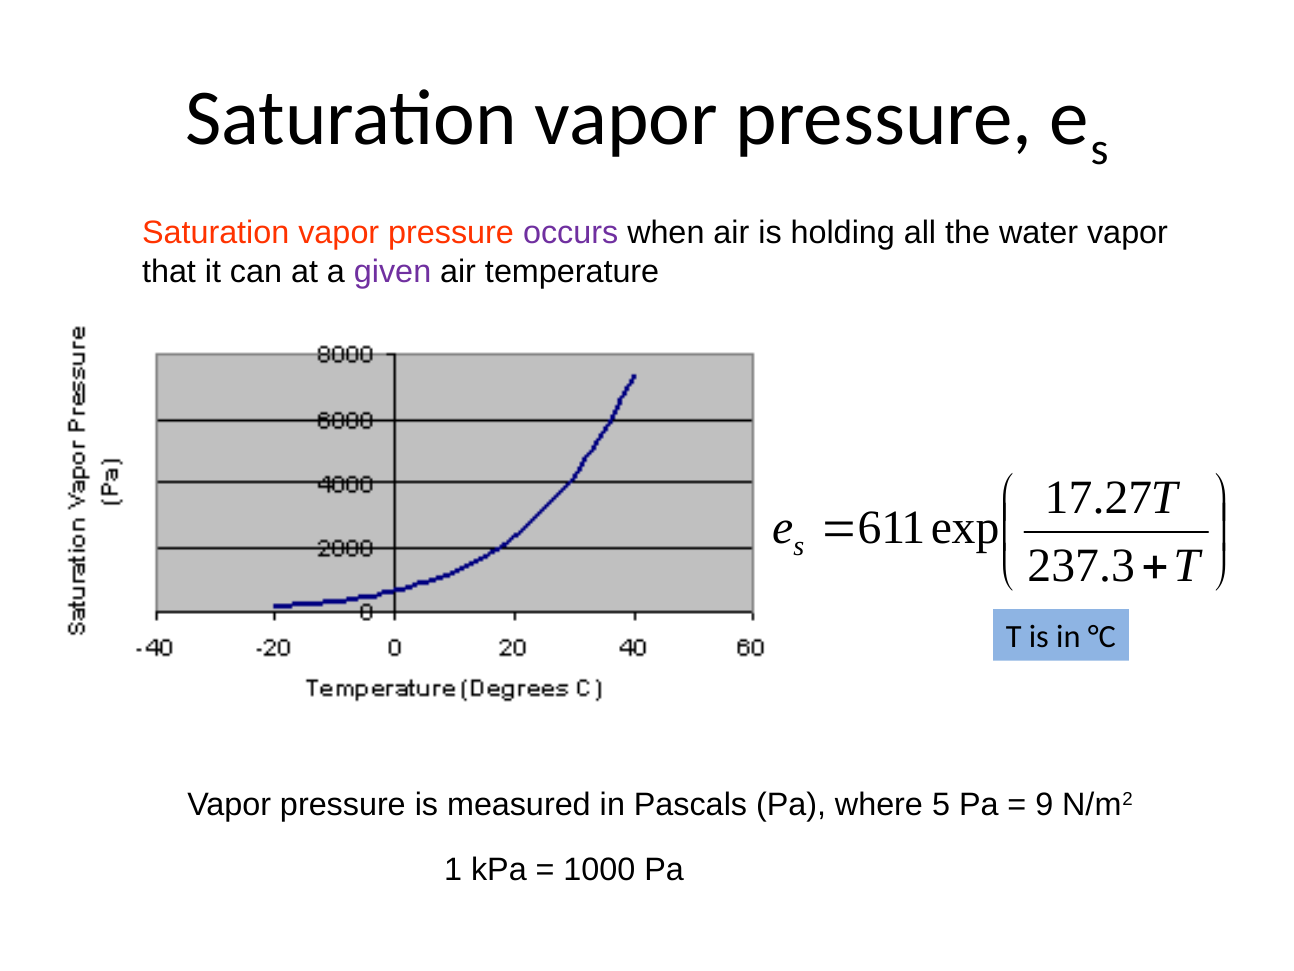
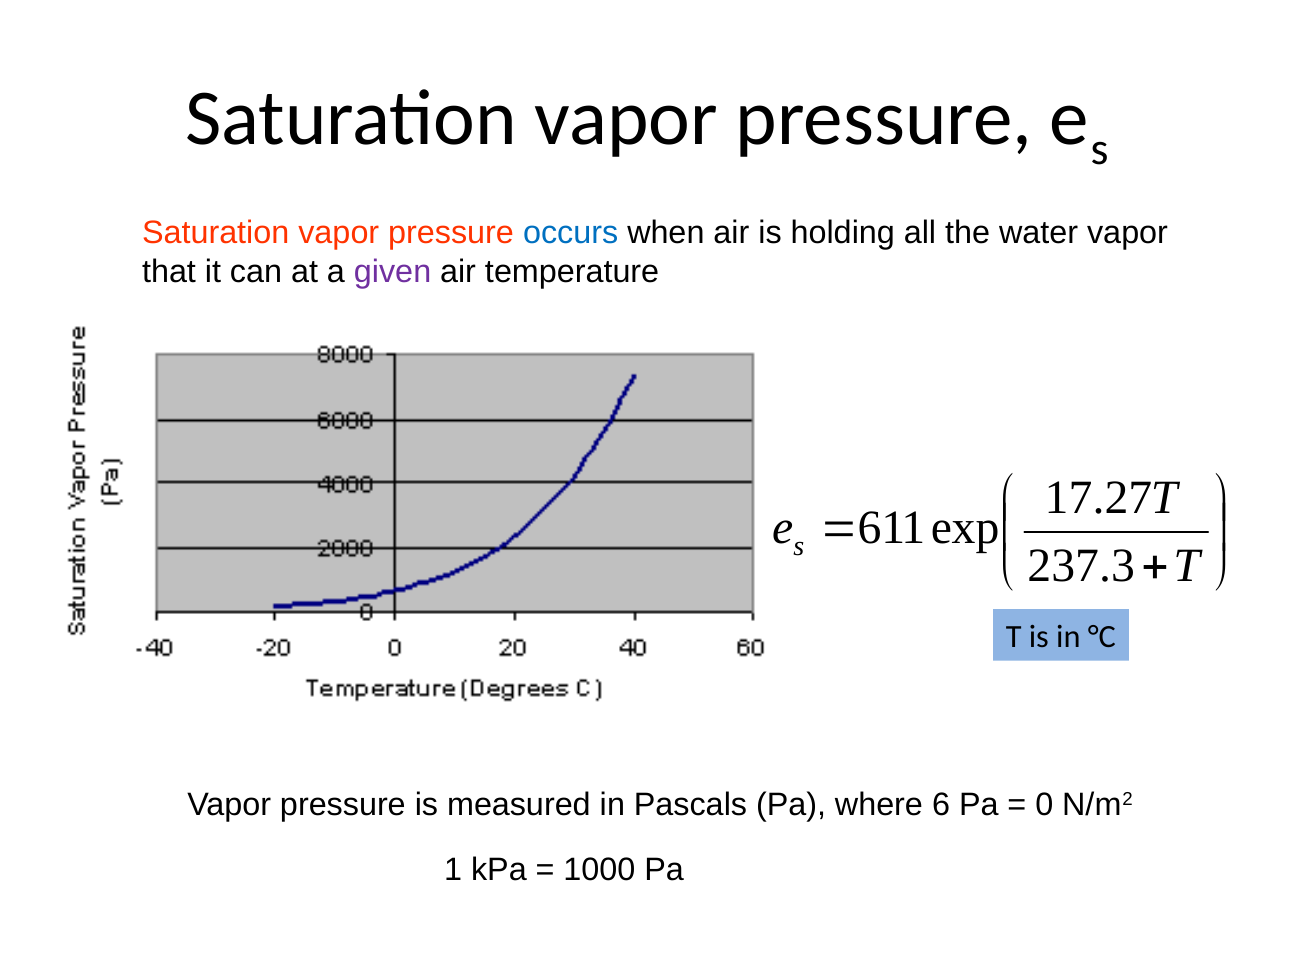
occurs colour: purple -> blue
5: 5 -> 6
9: 9 -> 0
